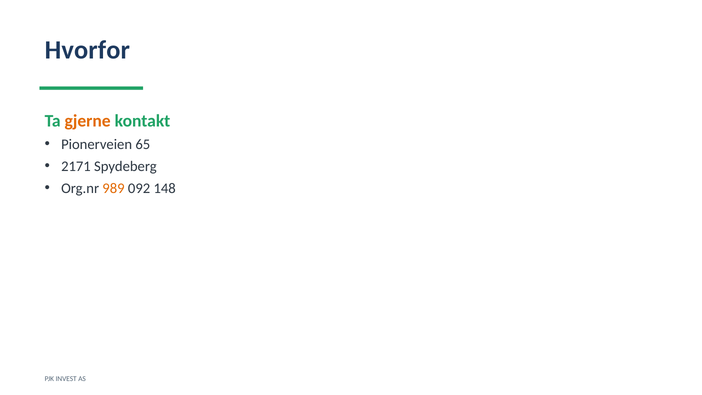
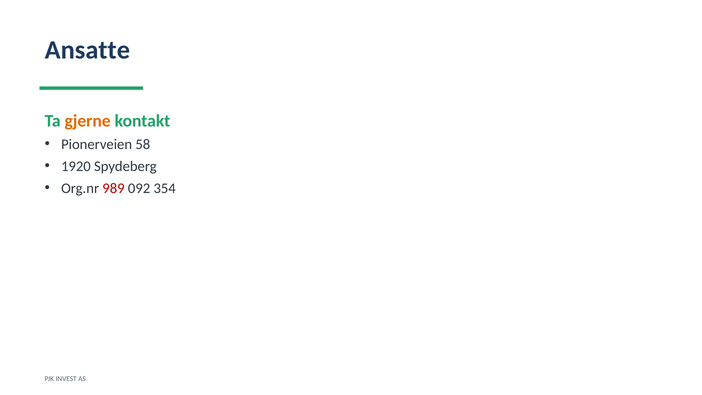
Hvorfor: Hvorfor -> Ansatte
65: 65 -> 58
2171: 2171 -> 1920
989 colour: orange -> red
148: 148 -> 354
